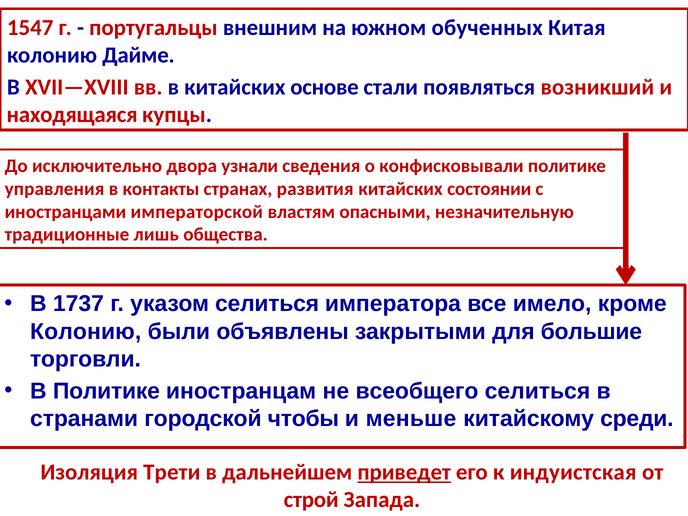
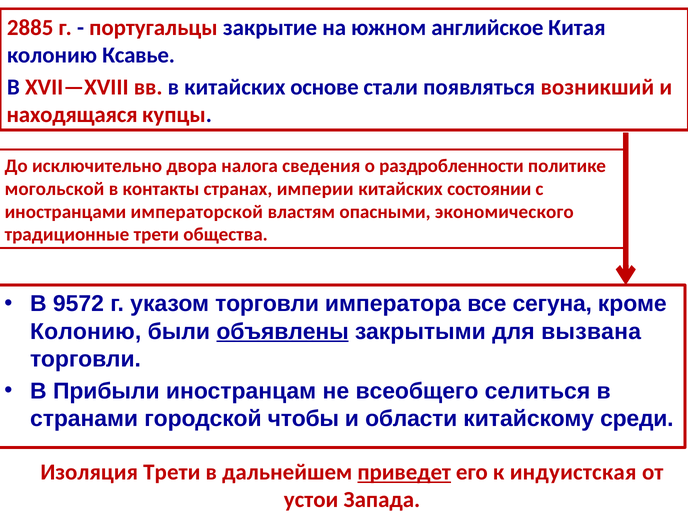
1547: 1547 -> 2885
внешним: внешним -> закрытие
обученных: обученных -> английское
Дайме: Дайме -> Ксавье
узнали: узнали -> налога
конфисковывали: конфисковывали -> раздробленности
управления: управления -> могольской
развития: развития -> империи
незначительную: незначительную -> экономического
традиционные лишь: лишь -> трети
1737: 1737 -> 9572
указом селиться: селиться -> торговли
имело: имело -> сегуна
объявлены underline: none -> present
большие: большие -> вызвана
В Политике: Политике -> Прибыли
меньше: меньше -> области
строй: строй -> устои
